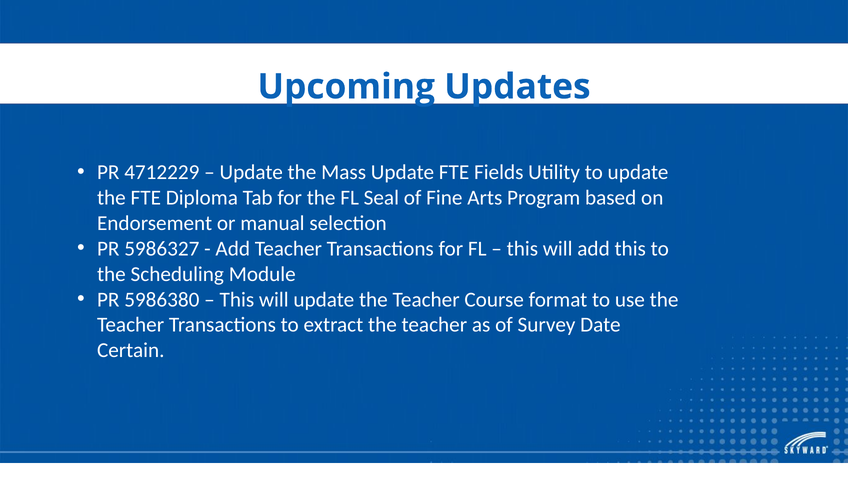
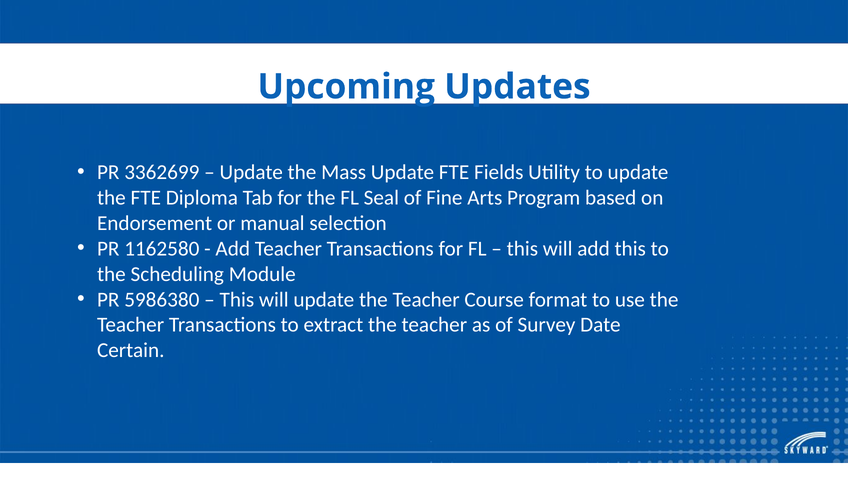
4712229: 4712229 -> 3362699
5986327: 5986327 -> 1162580
